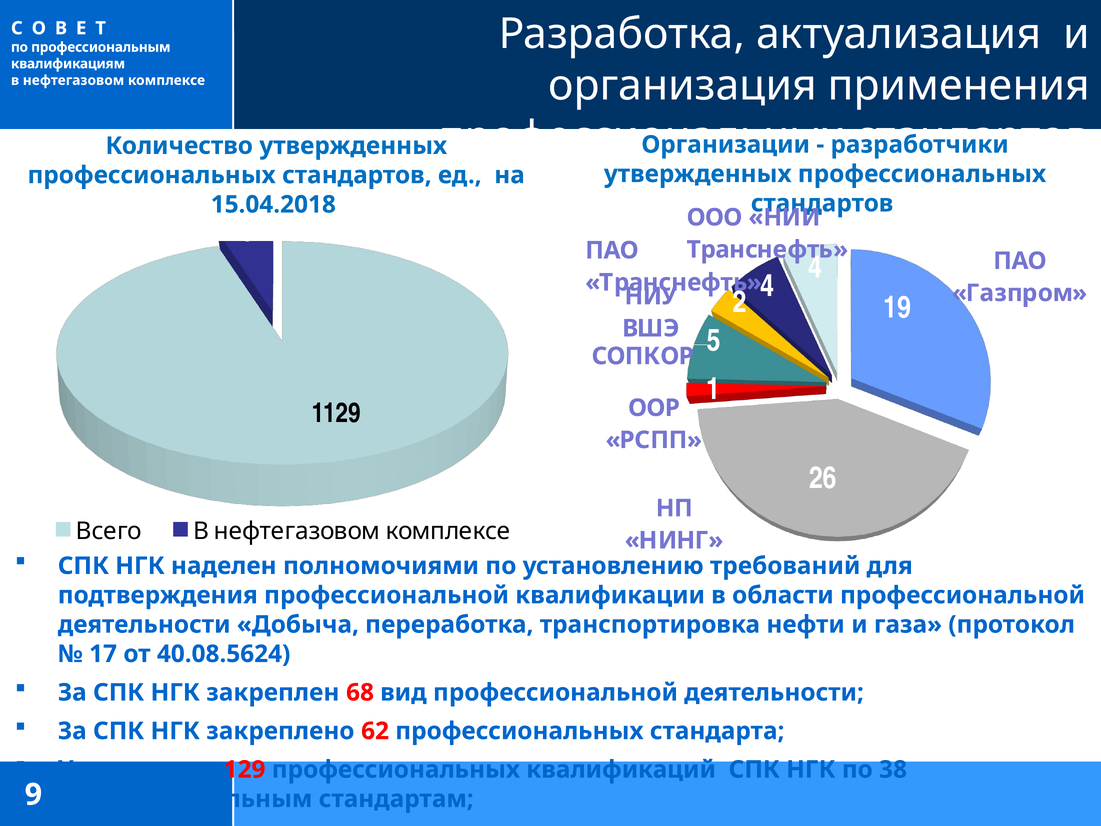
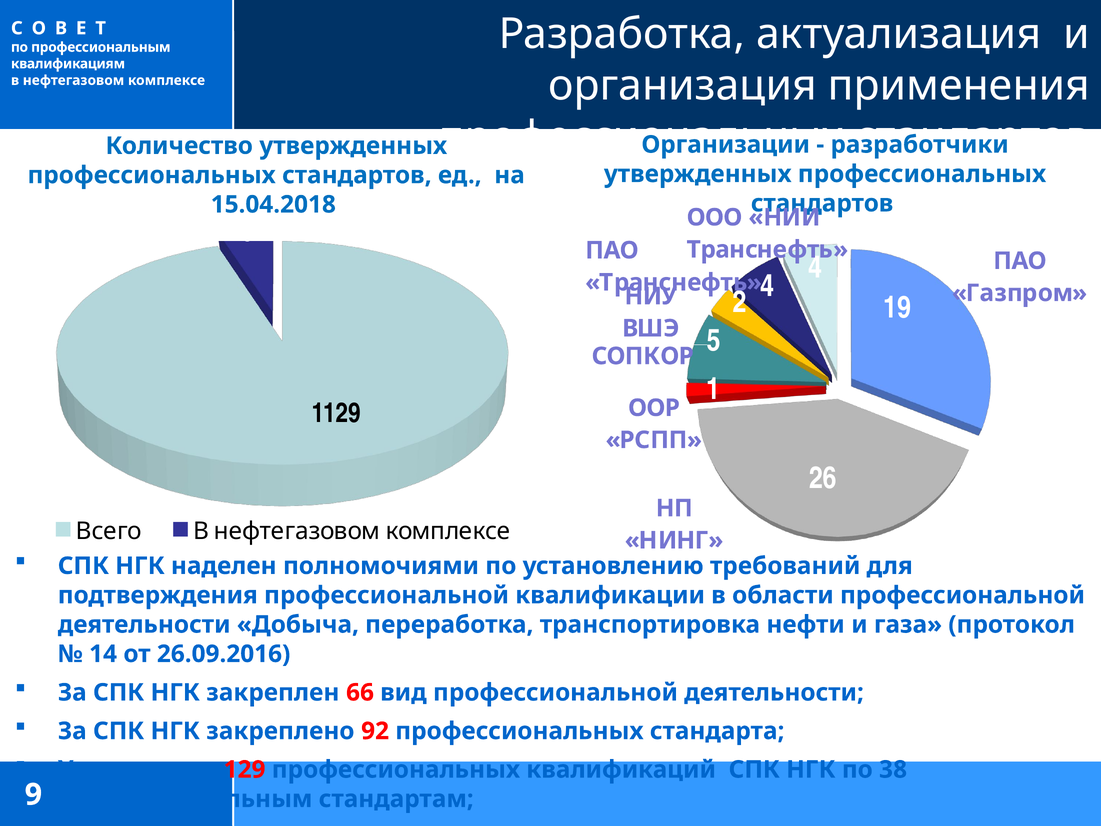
17: 17 -> 14
40.08.5624: 40.08.5624 -> 26.09.2016
68: 68 -> 66
62: 62 -> 92
